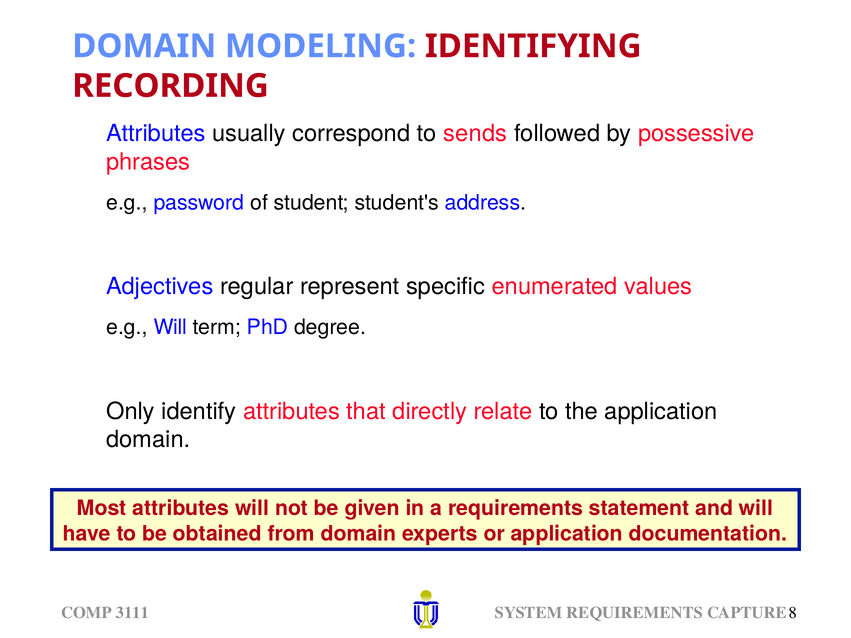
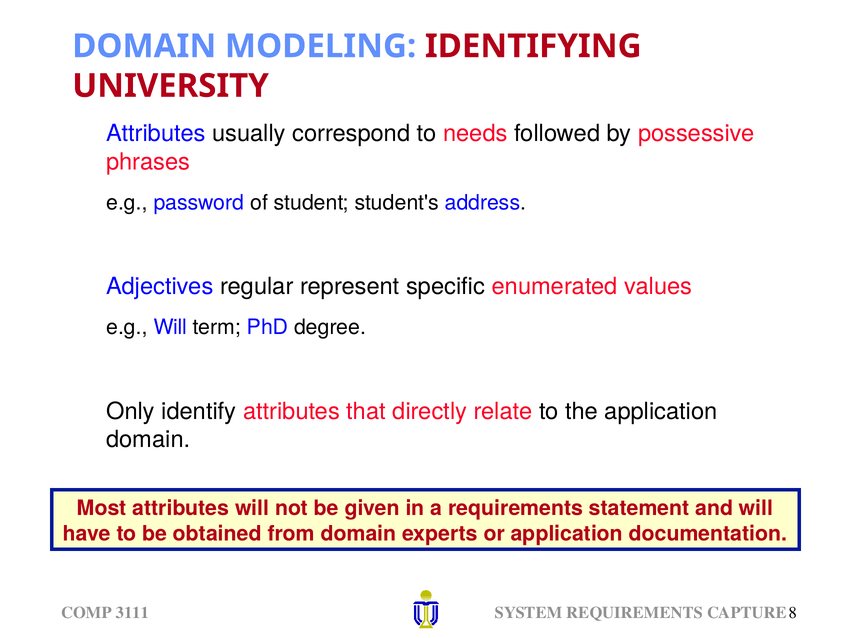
RECORDING: RECORDING -> UNIVERSITY
sends: sends -> needs
